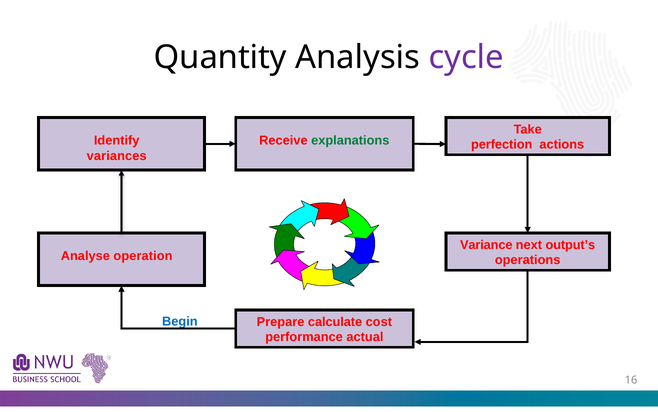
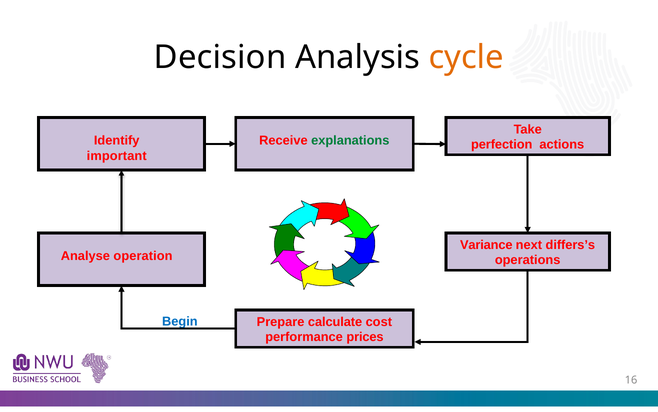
Quantity: Quantity -> Decision
cycle colour: purple -> orange
variances: variances -> important
output’s: output’s -> differs’s
actual: actual -> prices
